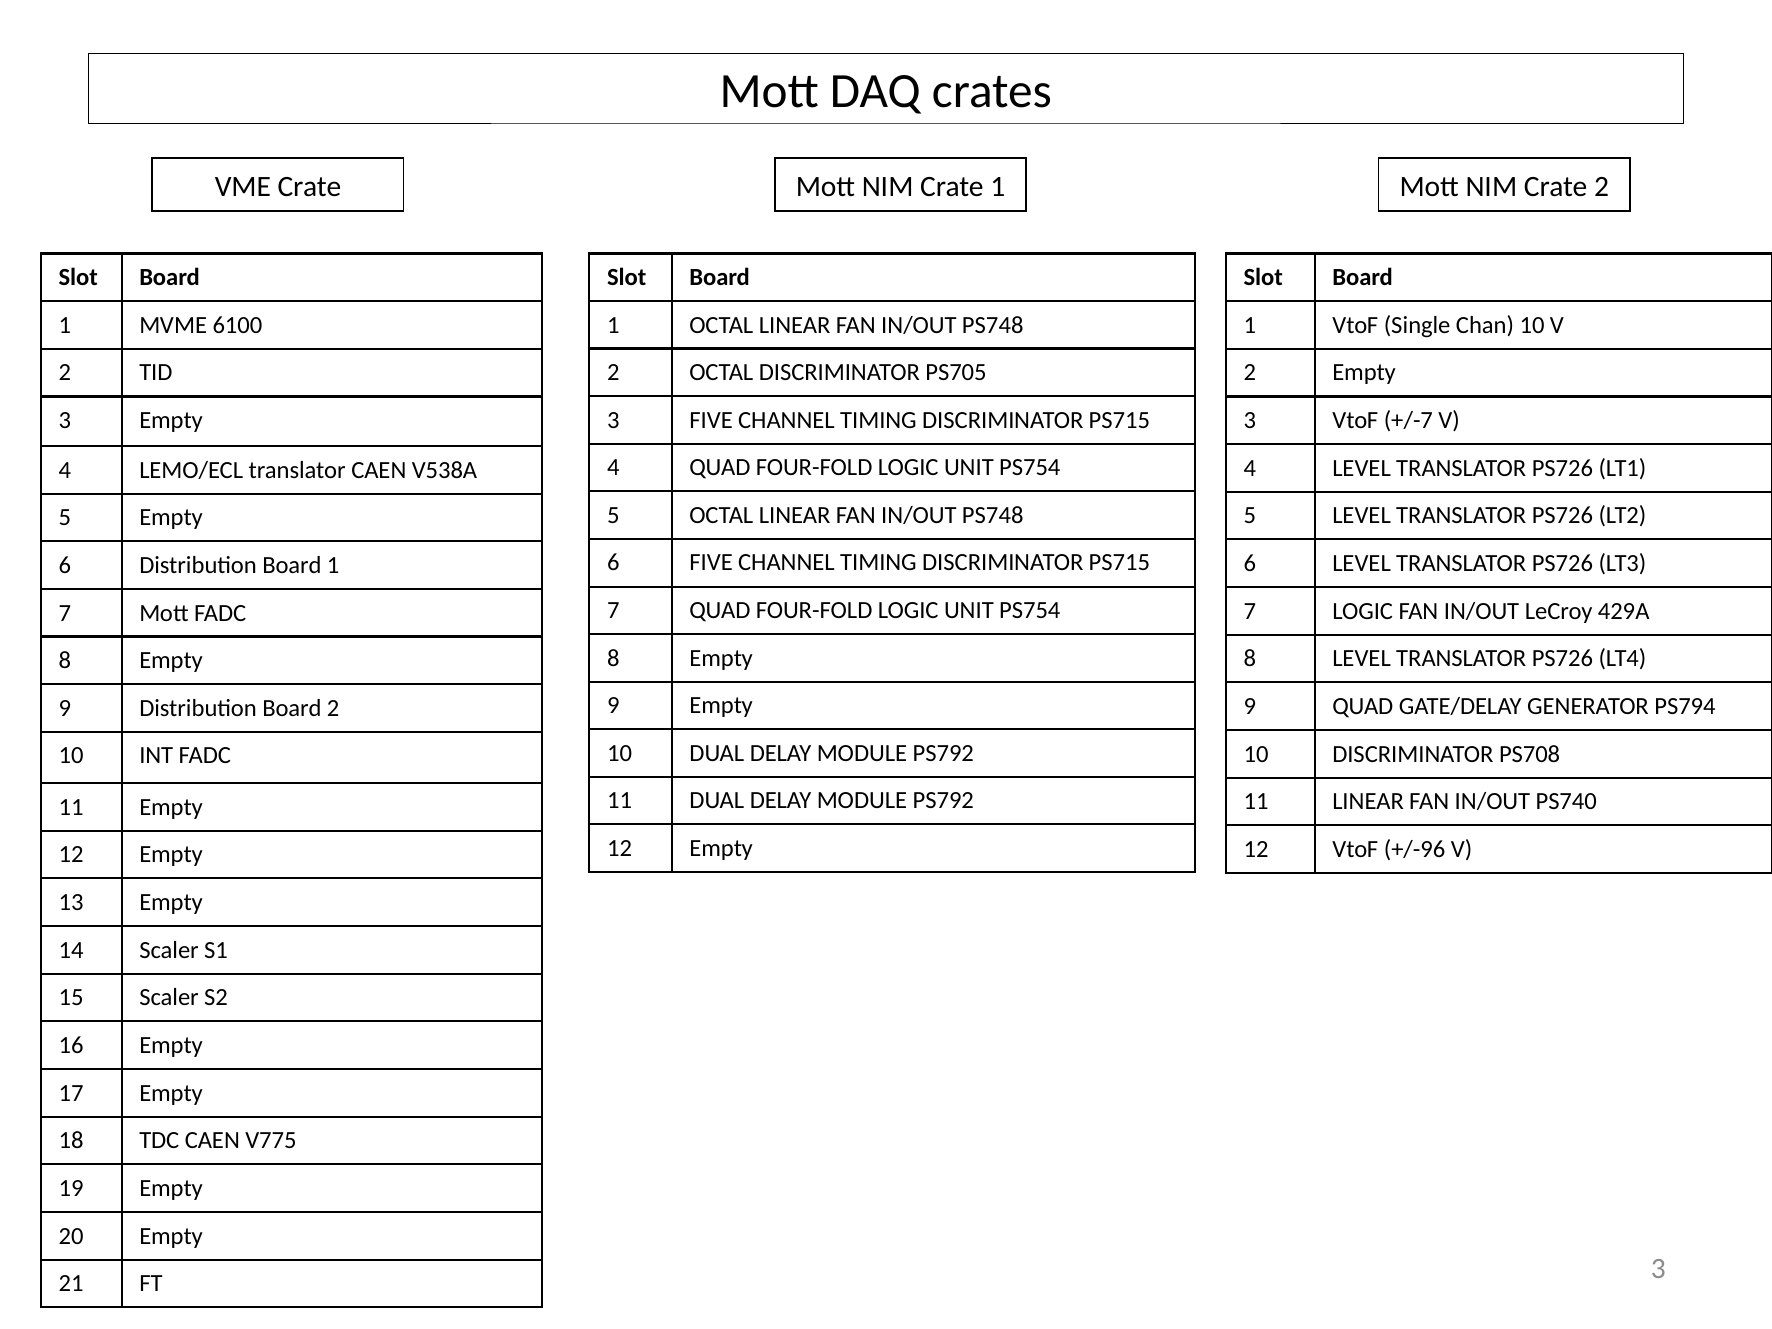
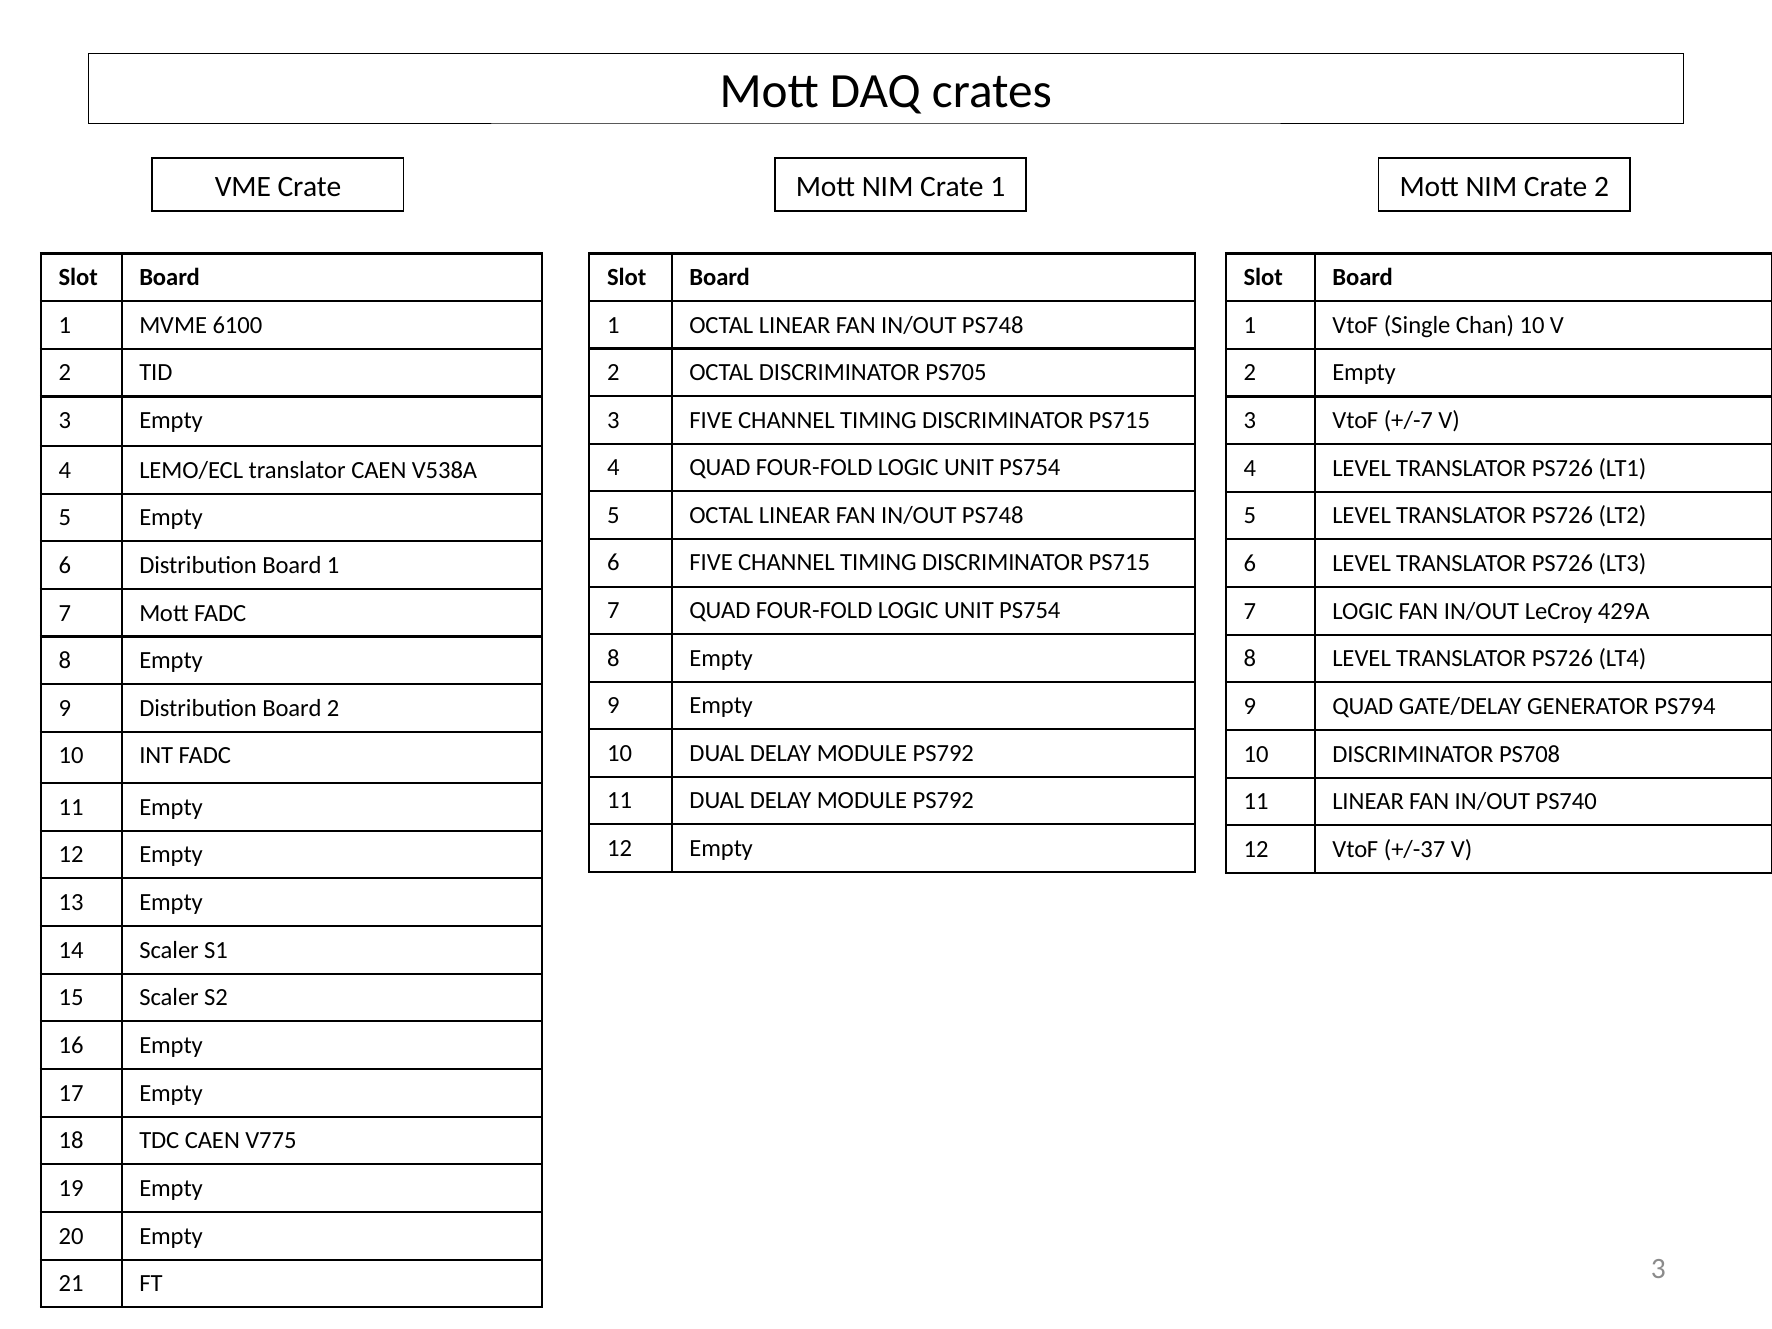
+/-96: +/-96 -> +/-37
